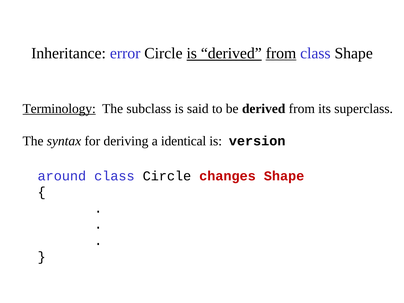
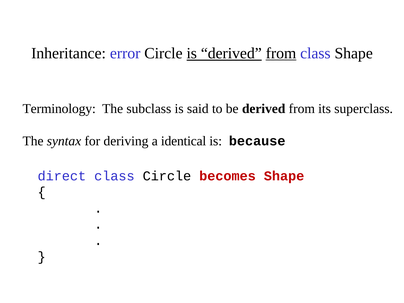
Terminology underline: present -> none
version: version -> because
around: around -> direct
changes: changes -> becomes
